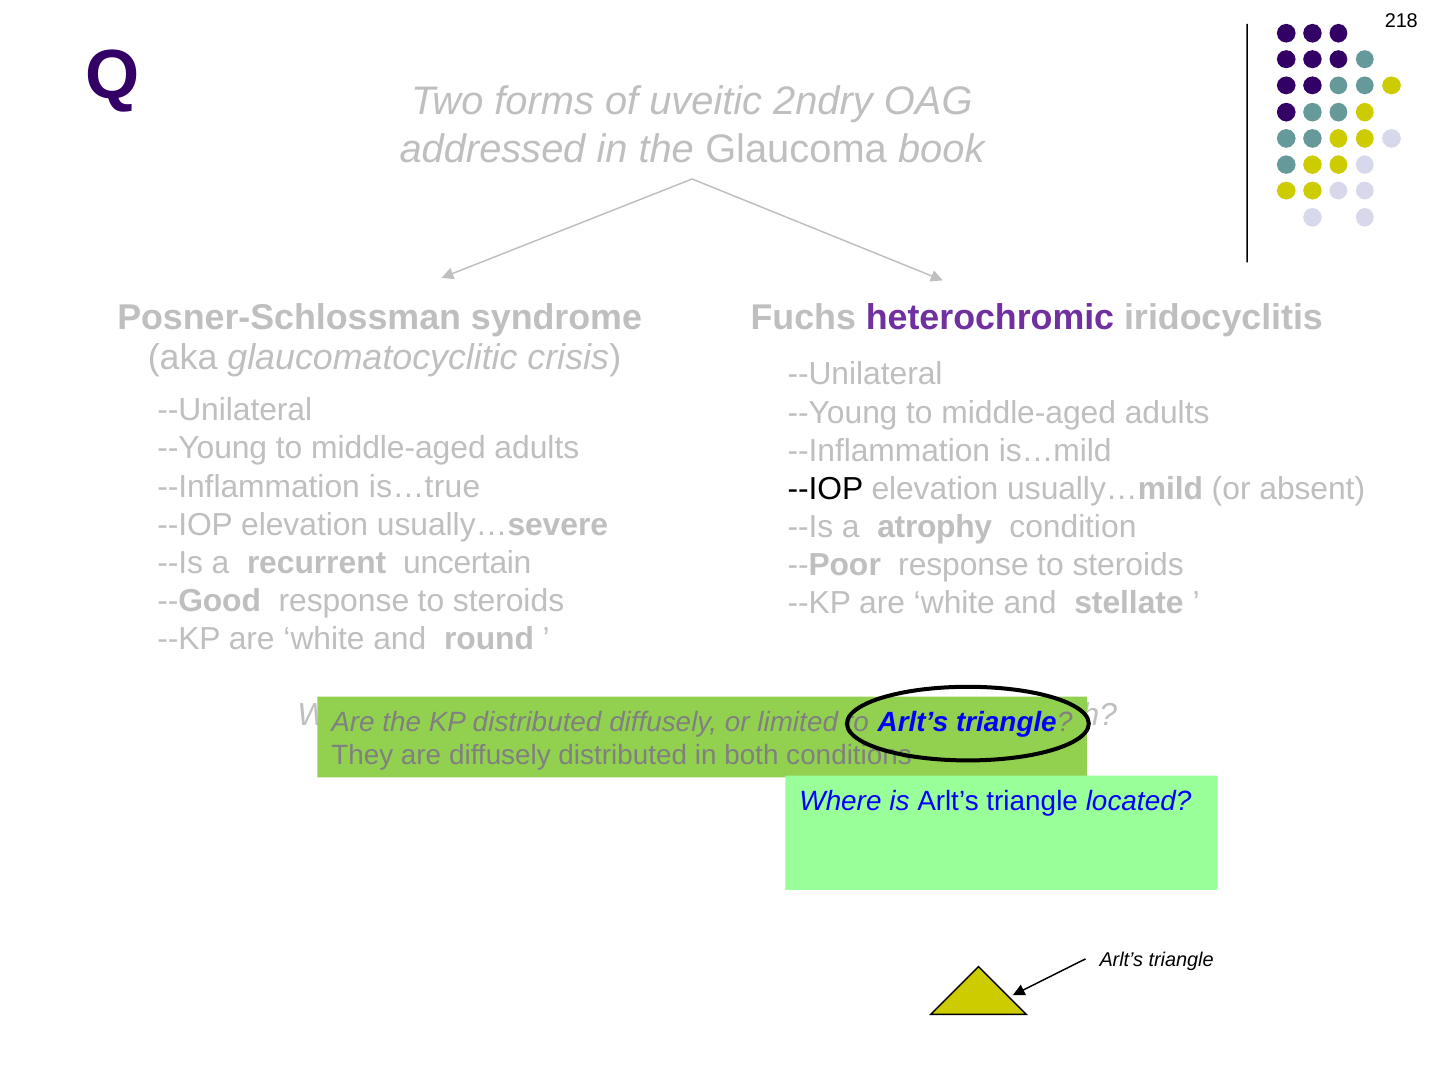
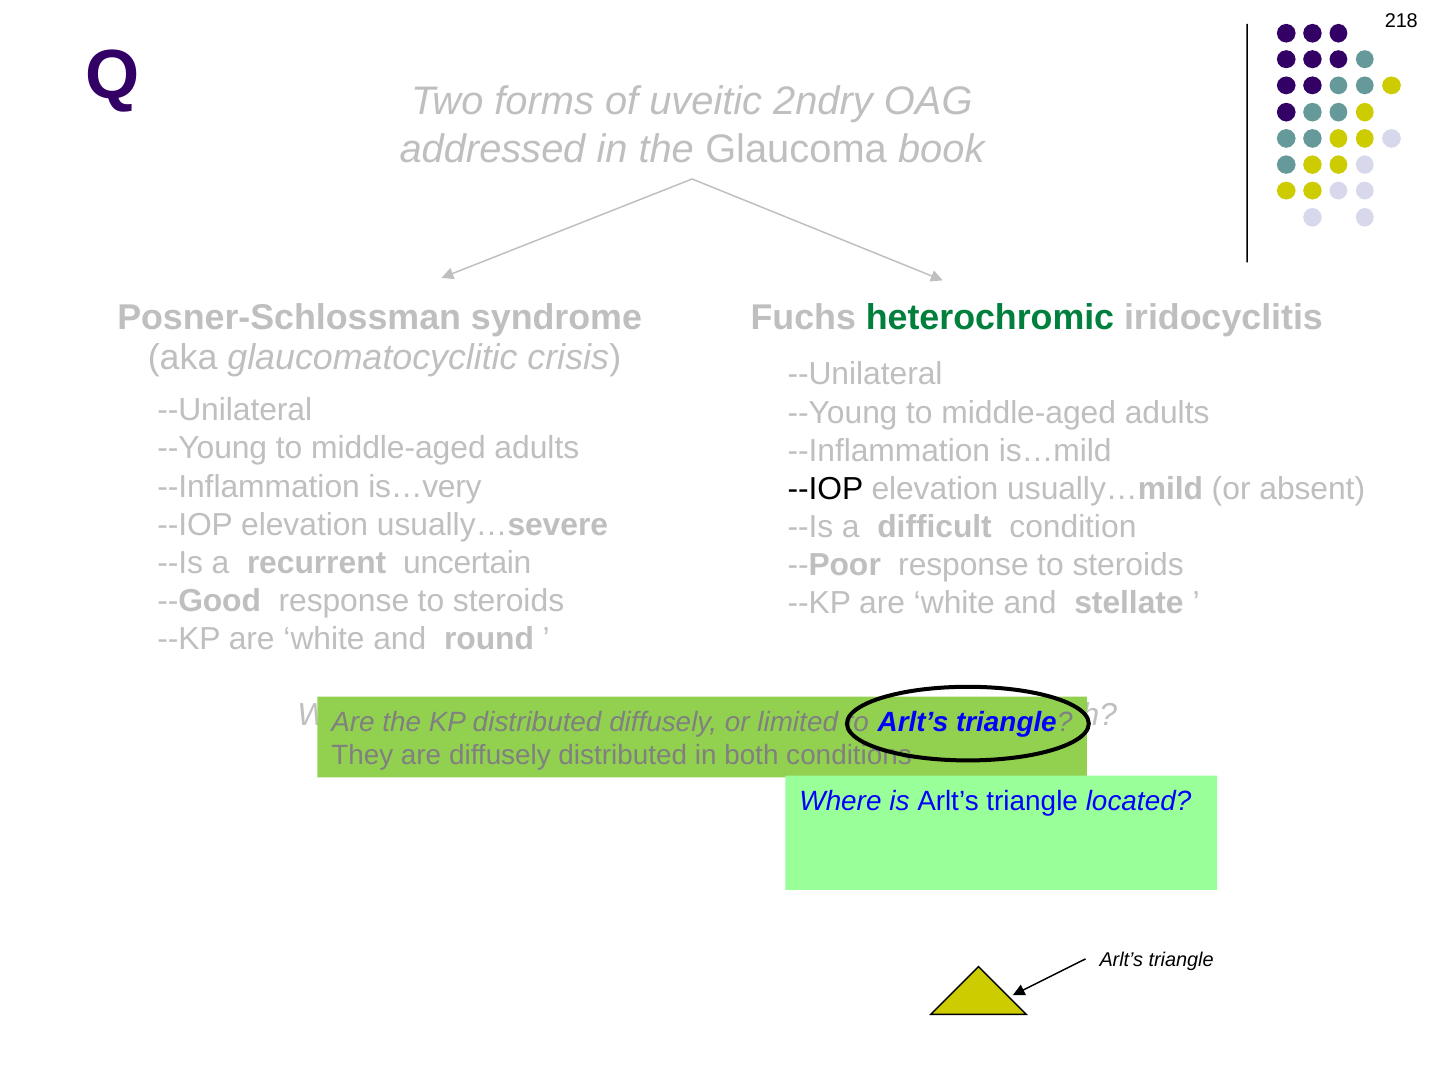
heterochromic colour: purple -> green
is…true: is…true -> is…very
atrophy: atrophy -> difficult
